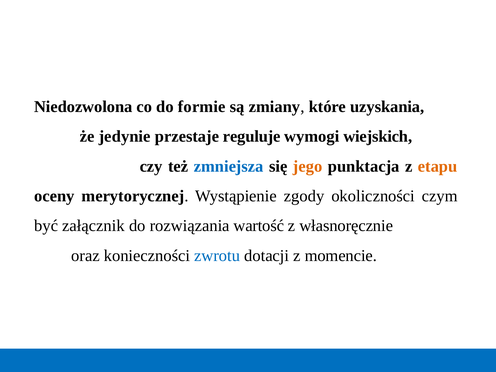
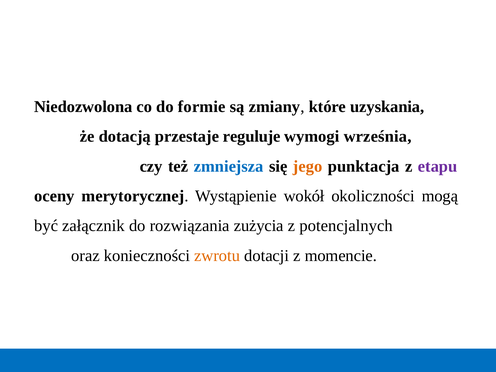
jedynie: jedynie -> dotacją
wiejskich: wiejskich -> września
etapu colour: orange -> purple
zgody: zgody -> wokół
czym: czym -> mogą
wartość: wartość -> zużycia
własnoręcznie: własnoręcznie -> potencjalnych
zwrotu colour: blue -> orange
